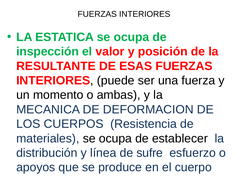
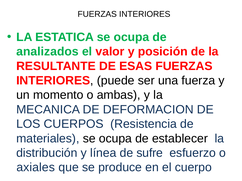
inspección: inspección -> analizados
apoyos: apoyos -> axiales
